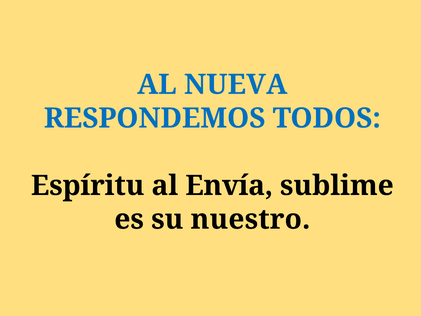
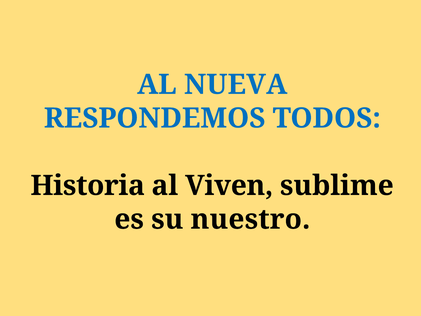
Espíritu: Espíritu -> Historia
Envía: Envía -> Viven
